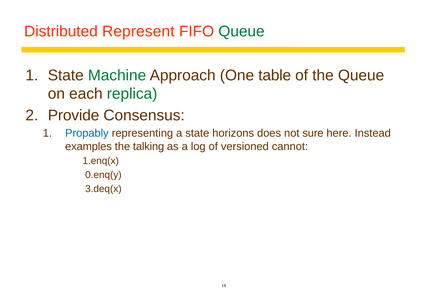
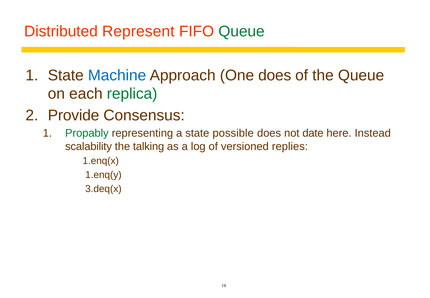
Machine colour: green -> blue
One table: table -> does
Propably colour: blue -> green
horizons: horizons -> possible
sure: sure -> date
examples: examples -> scalability
cannot: cannot -> replies
0.enq(y: 0.enq(y -> 1.enq(y
